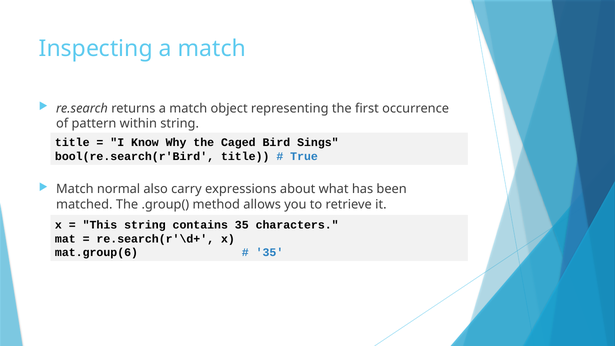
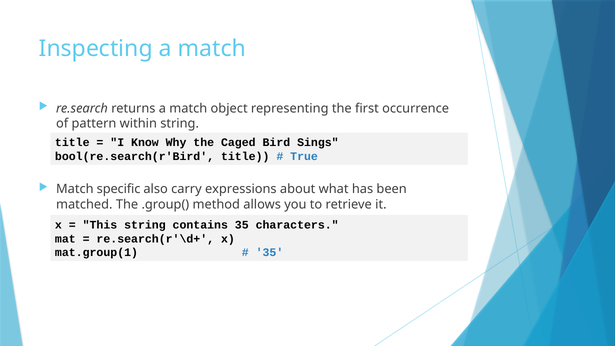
normal: normal -> specific
mat.group(6: mat.group(6 -> mat.group(1
